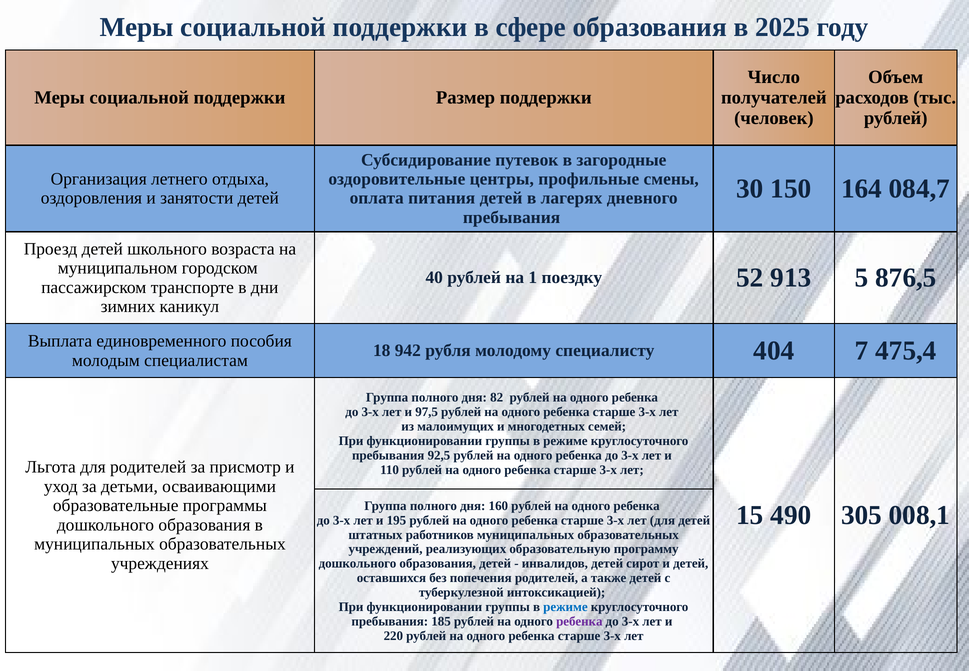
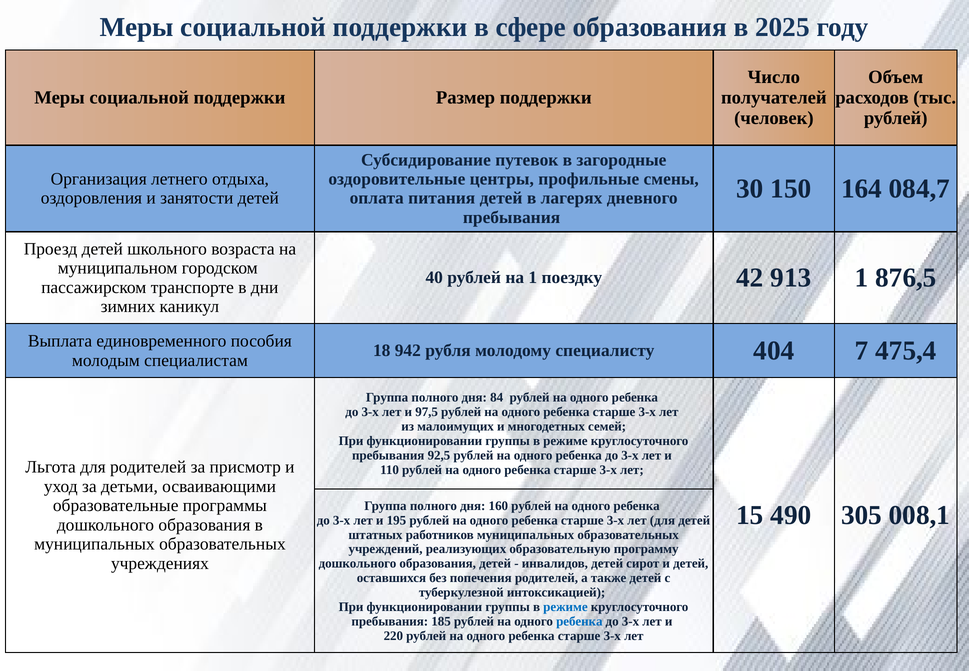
52: 52 -> 42
913 5: 5 -> 1
82: 82 -> 84
ребенка at (579, 621) colour: purple -> blue
